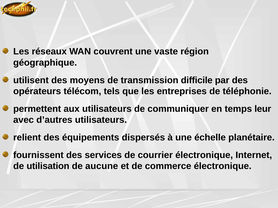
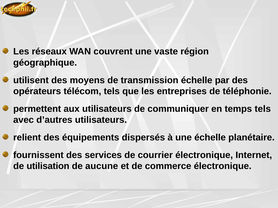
transmission difficile: difficile -> échelle
temps leur: leur -> tels
